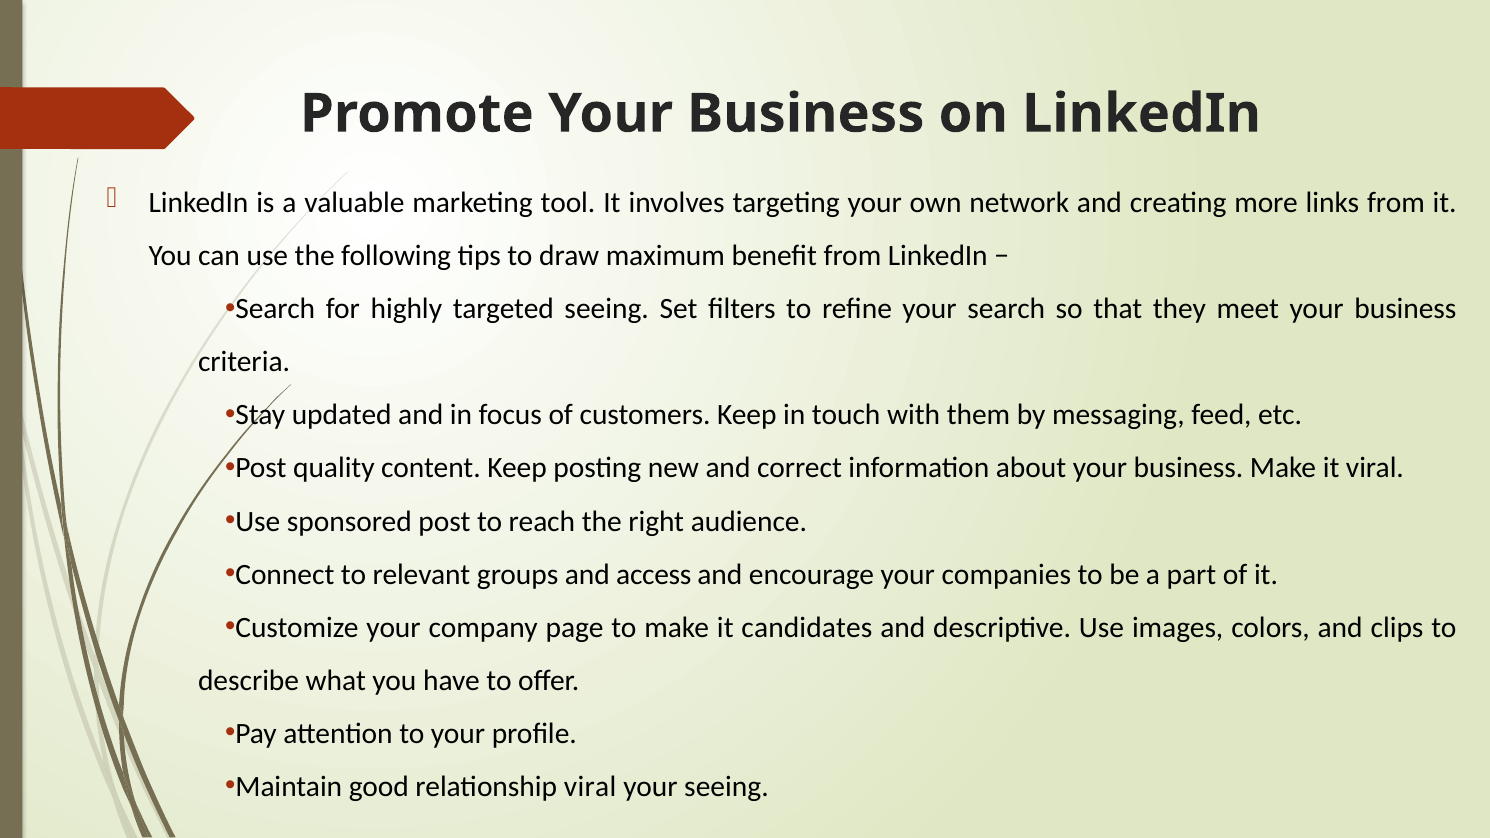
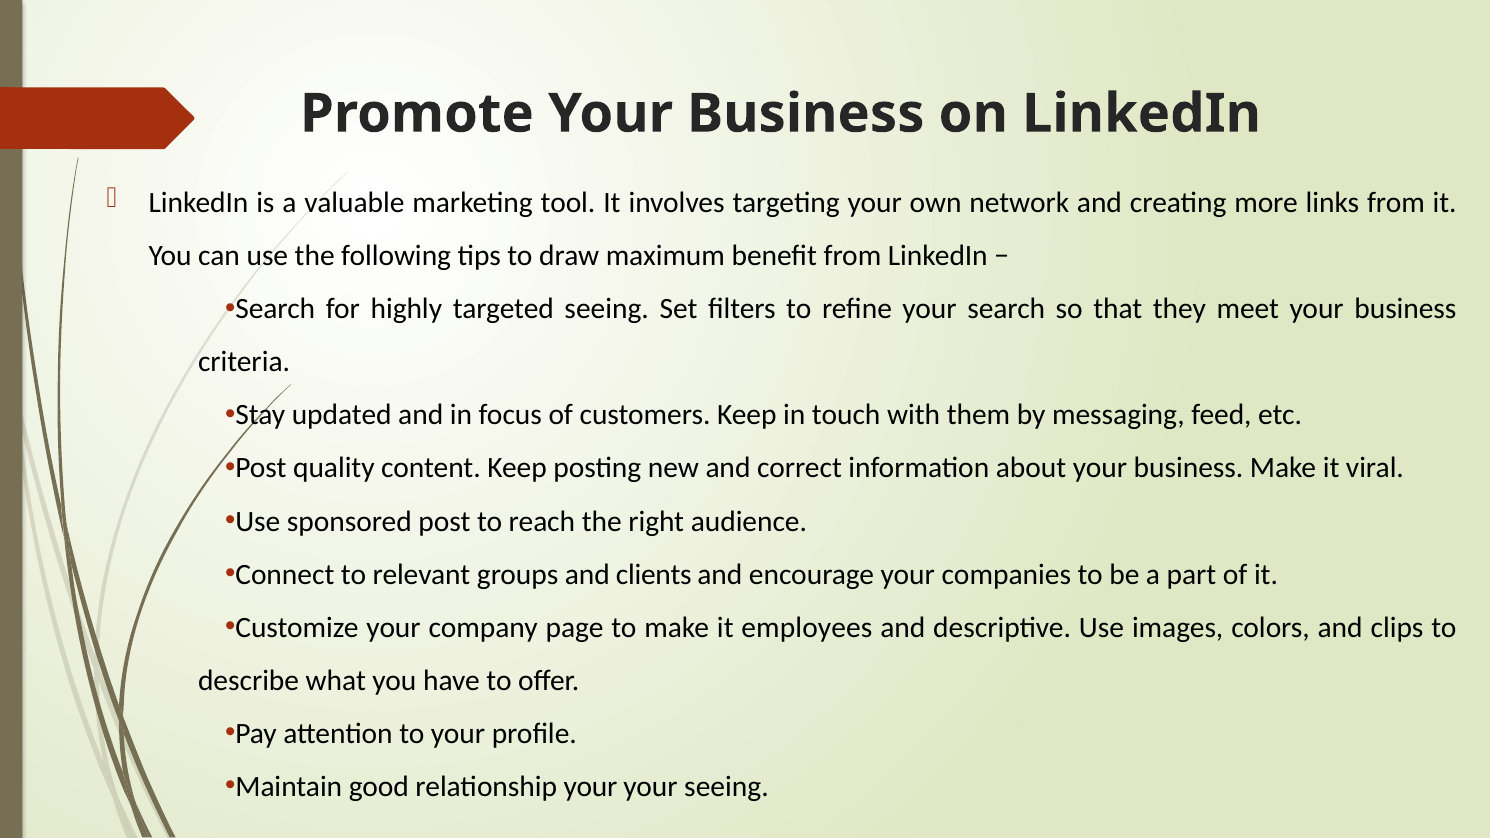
access: access -> clients
candidates: candidates -> employees
relationship viral: viral -> your
